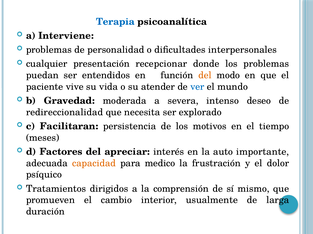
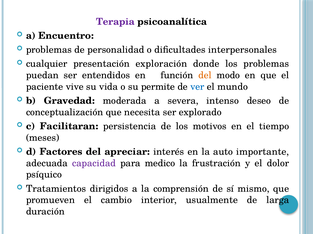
Terapia colour: blue -> purple
Interviene: Interviene -> Encuentro
recepcionar: recepcionar -> exploración
atender: atender -> permite
redireccionalidad: redireccionalidad -> conceptualización
capacidad colour: orange -> purple
